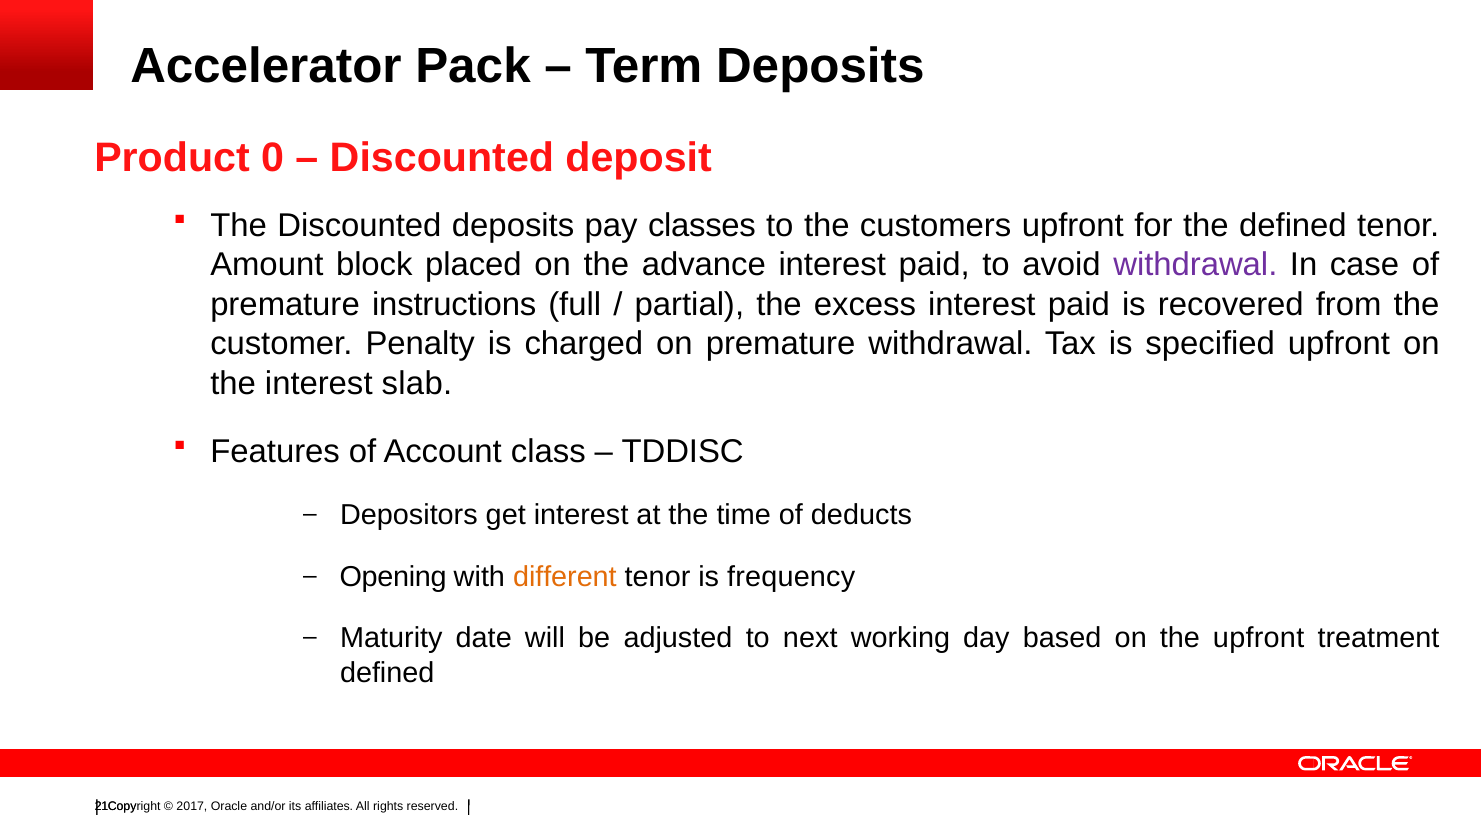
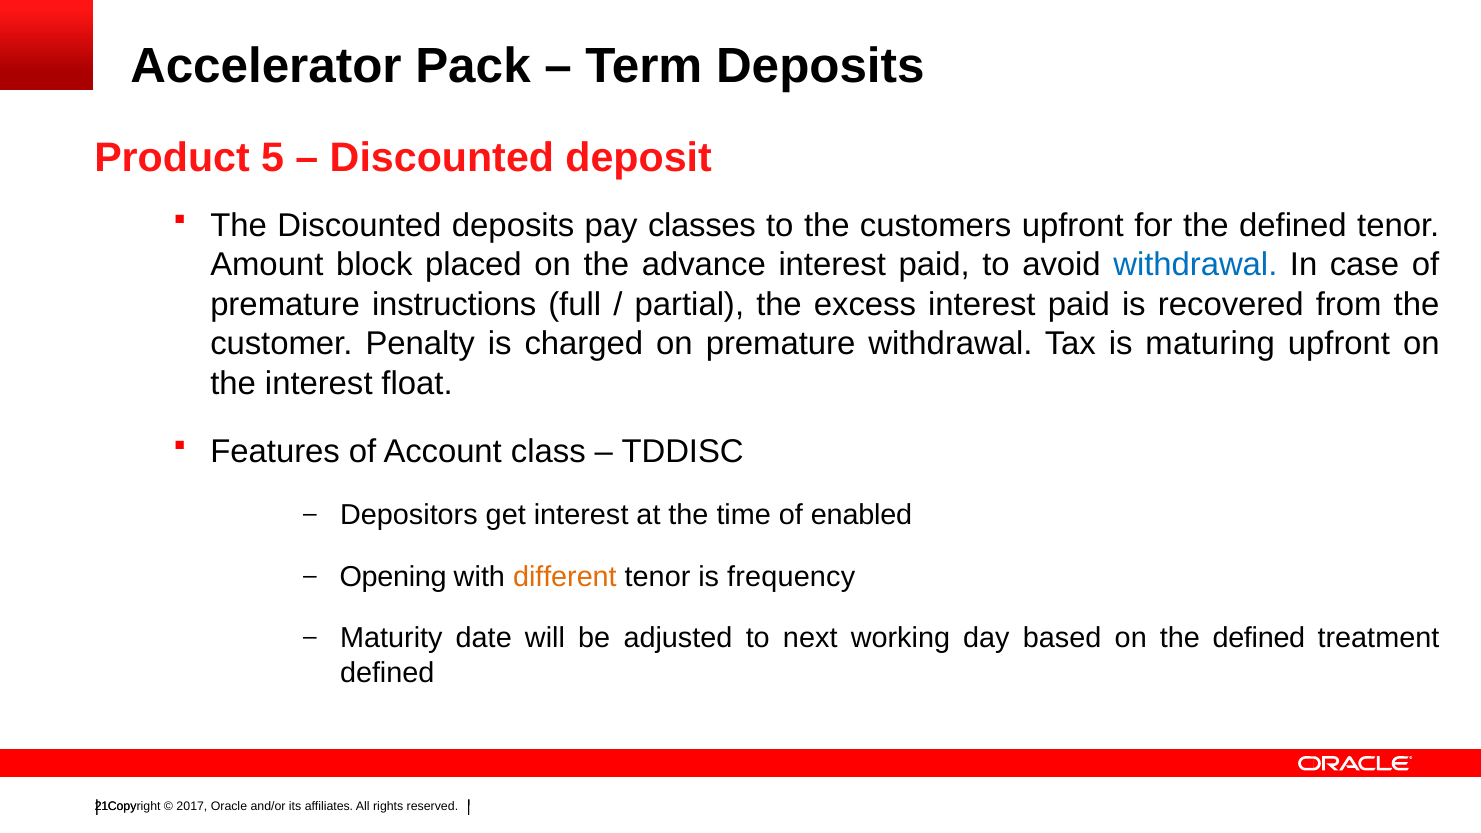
0: 0 -> 5
withdrawal at (1195, 265) colour: purple -> blue
specified: specified -> maturing
slab: slab -> float
deducts: deducts -> enabled
on the upfront: upfront -> defined
